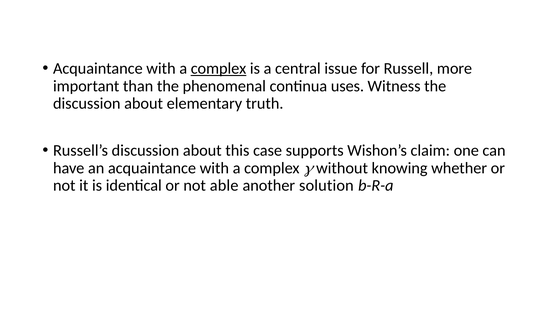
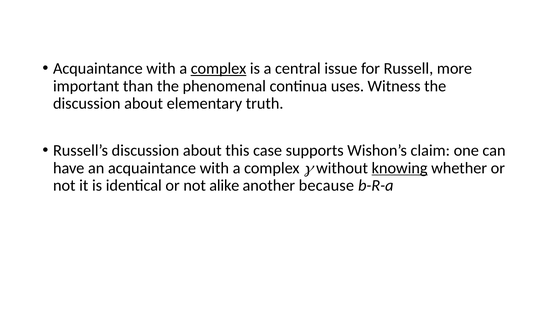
knowing underline: none -> present
able: able -> alike
solution: solution -> because
